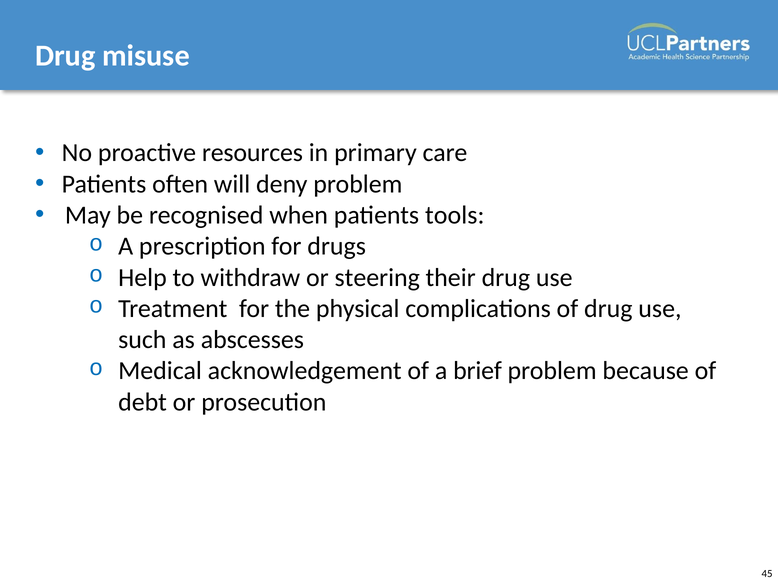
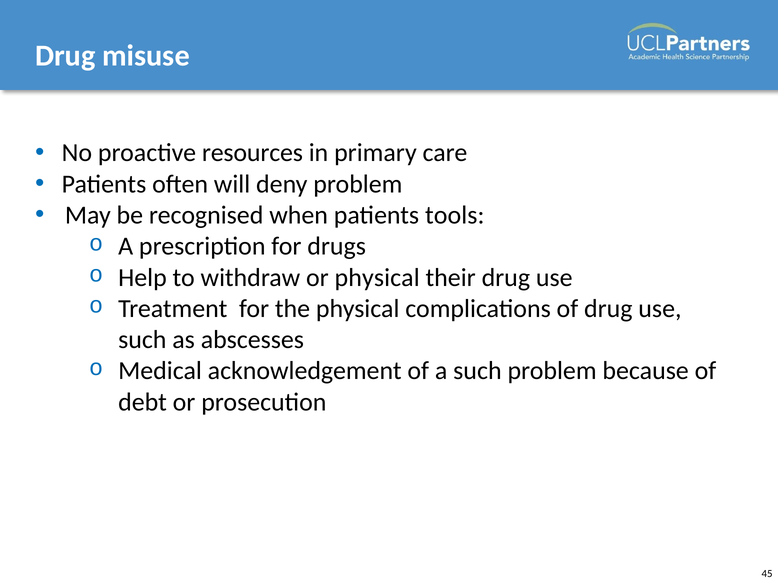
or steering: steering -> physical
a brief: brief -> such
